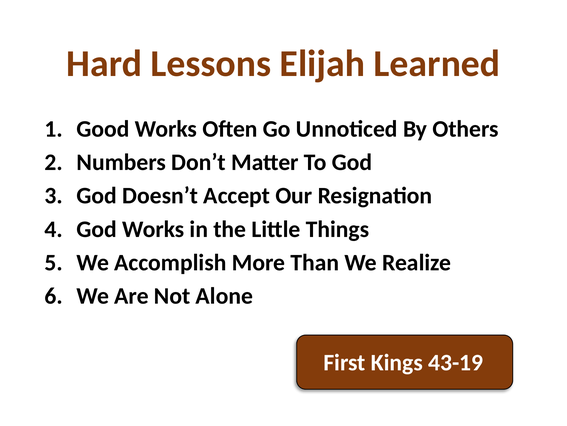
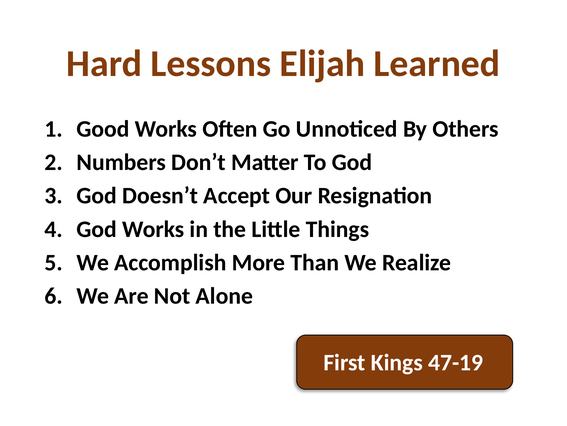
43-19: 43-19 -> 47-19
